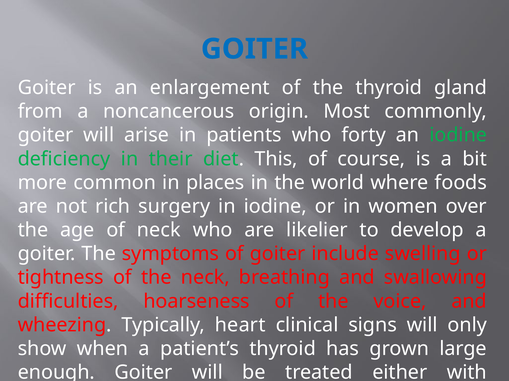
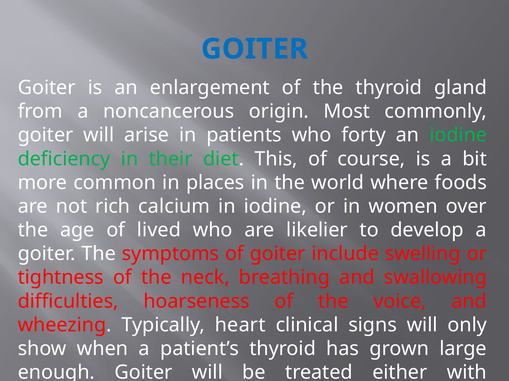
rich surgery: surgery -> calcium
of neck: neck -> lived
